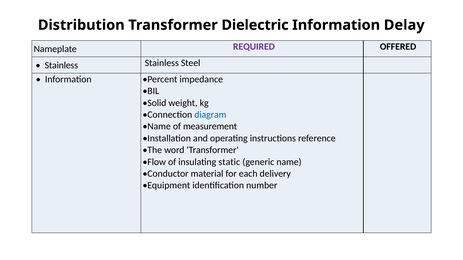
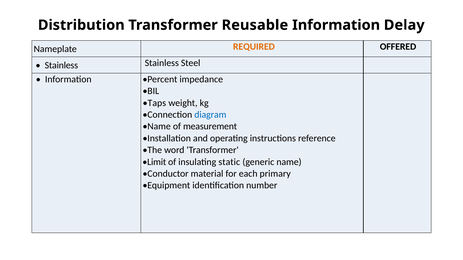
Dielectric: Dielectric -> Reusable
REQUIRED colour: purple -> orange
Solid: Solid -> Taps
Flow: Flow -> Limit
delivery: delivery -> primary
